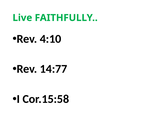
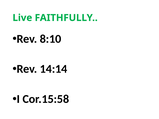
4:10: 4:10 -> 8:10
14:77: 14:77 -> 14:14
